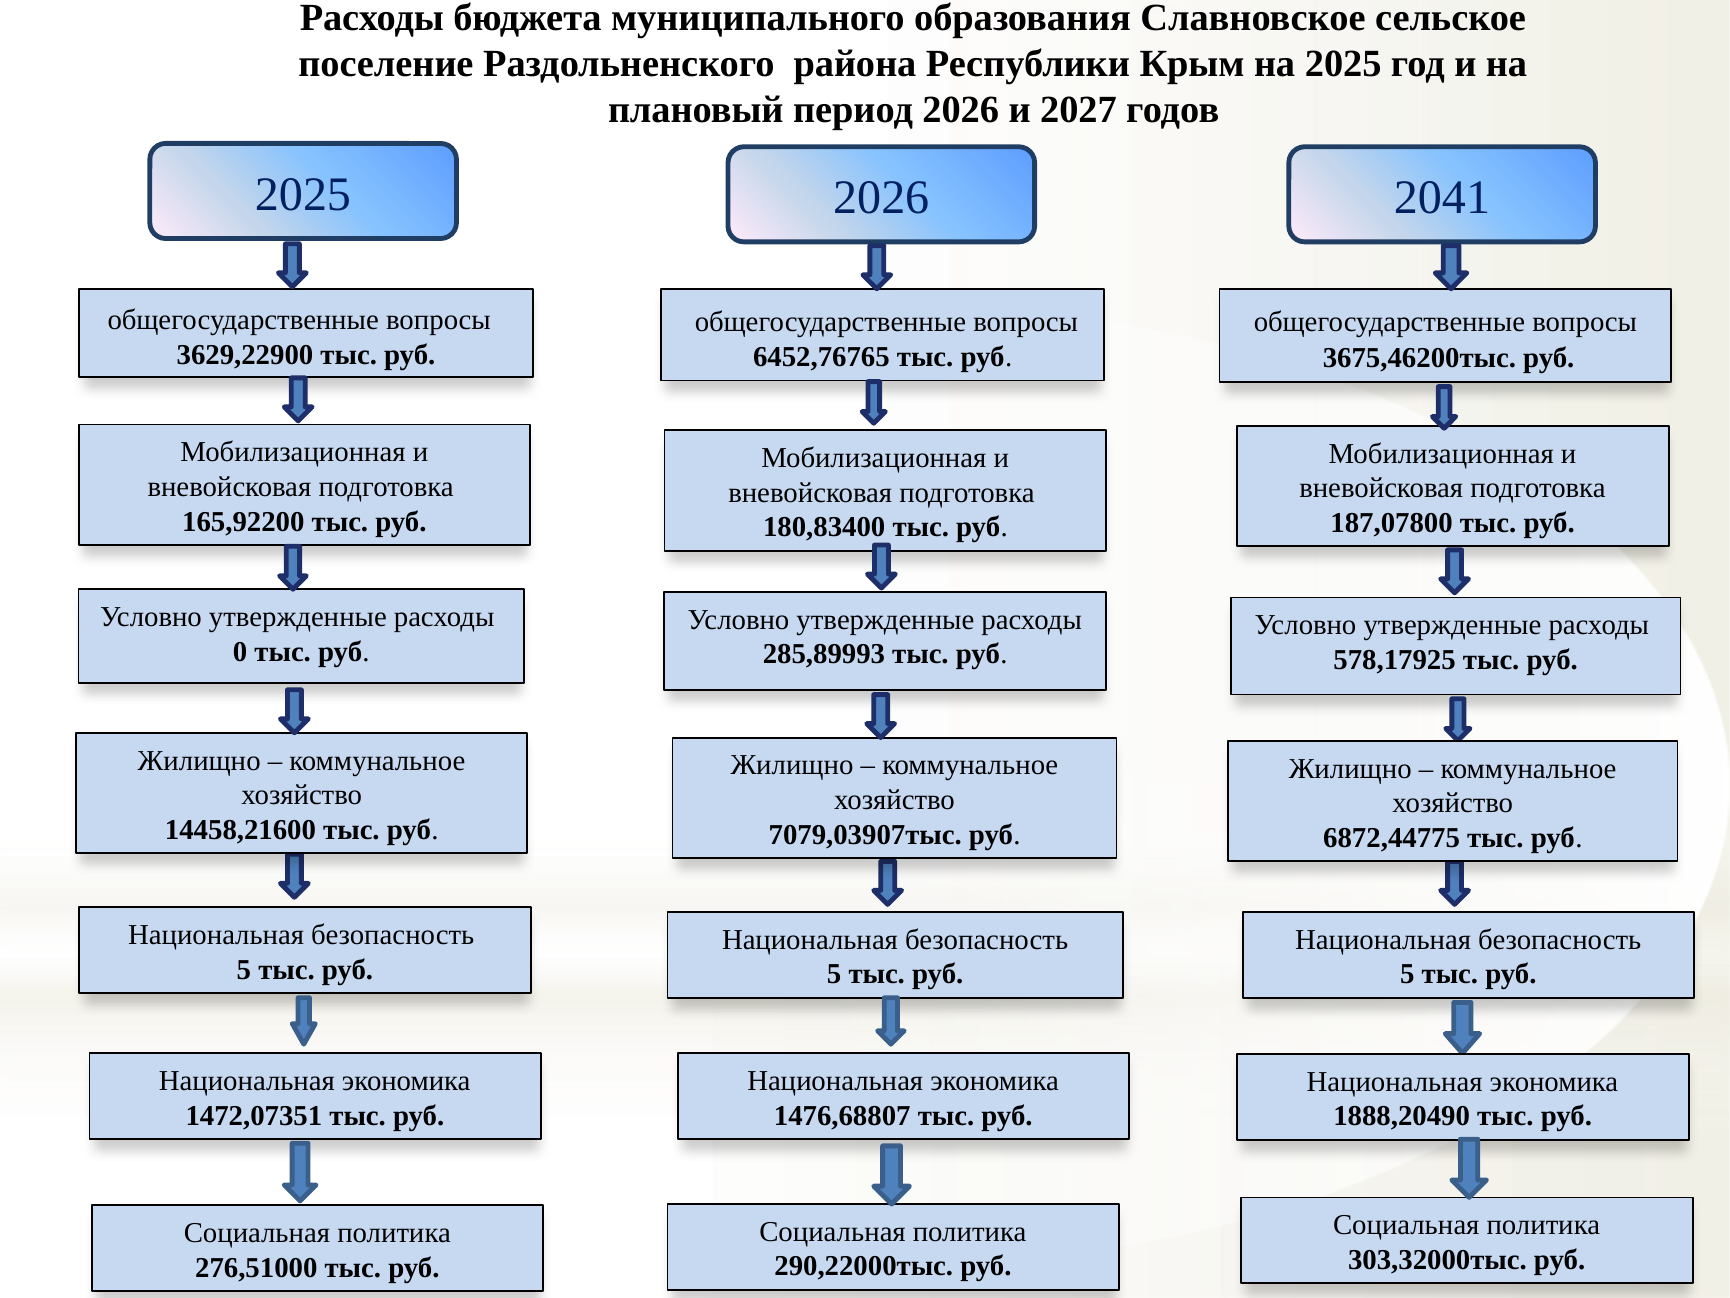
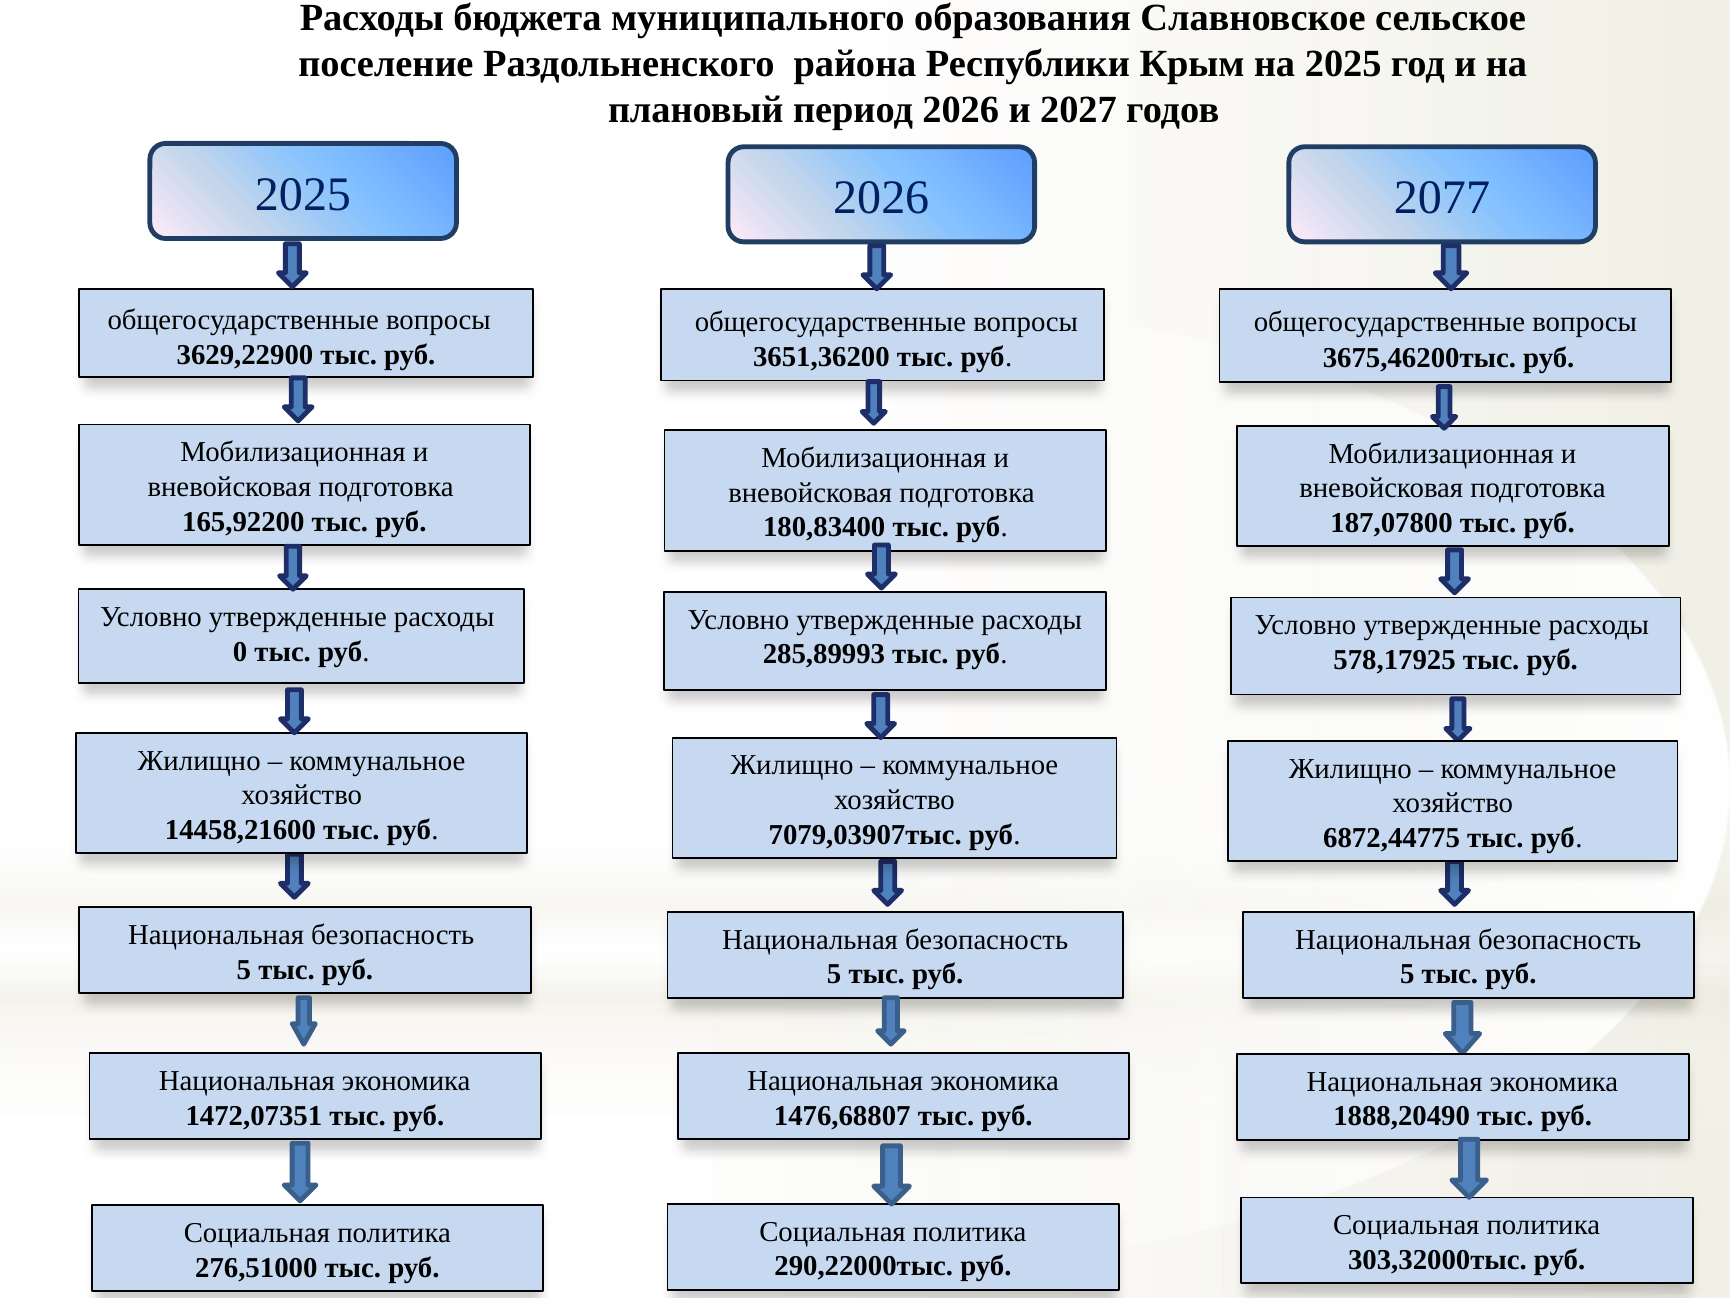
2041: 2041 -> 2077
6452,76765: 6452,76765 -> 3651,36200
